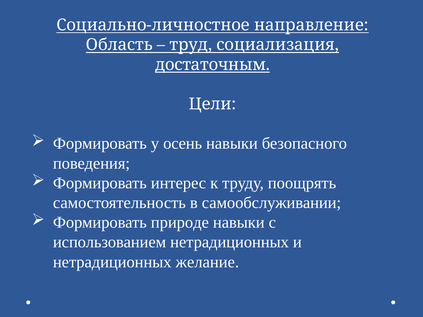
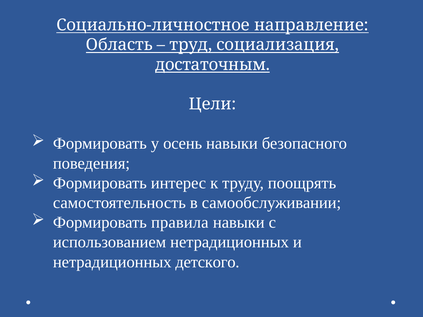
природе: природе -> правила
желание: желание -> детского
